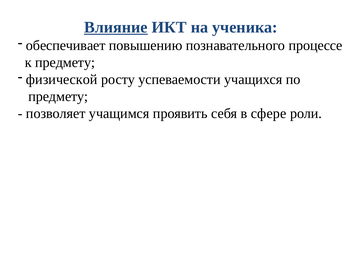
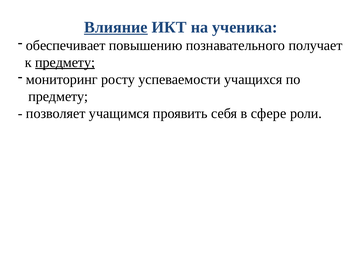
процессе: процессе -> получает
предмету at (65, 62) underline: none -> present
физической: физической -> мониторинг
